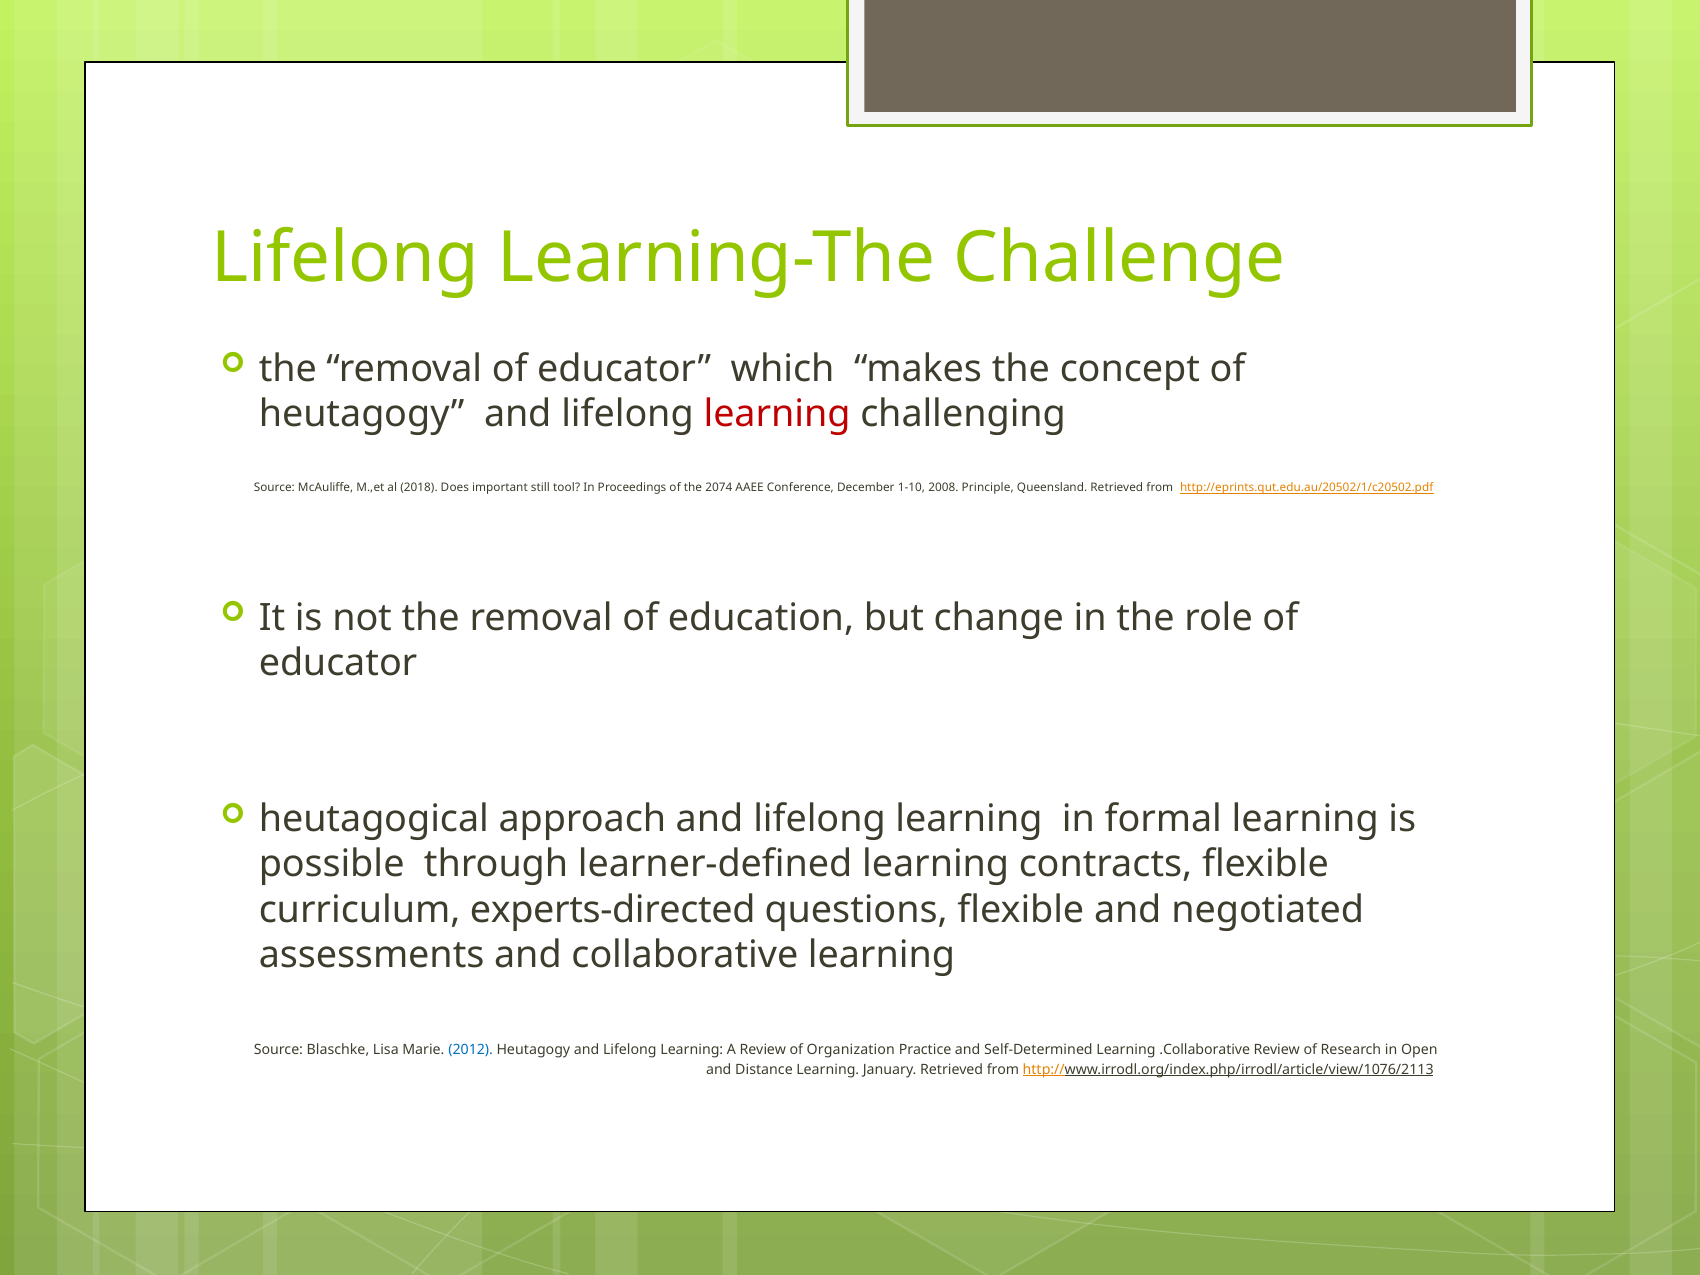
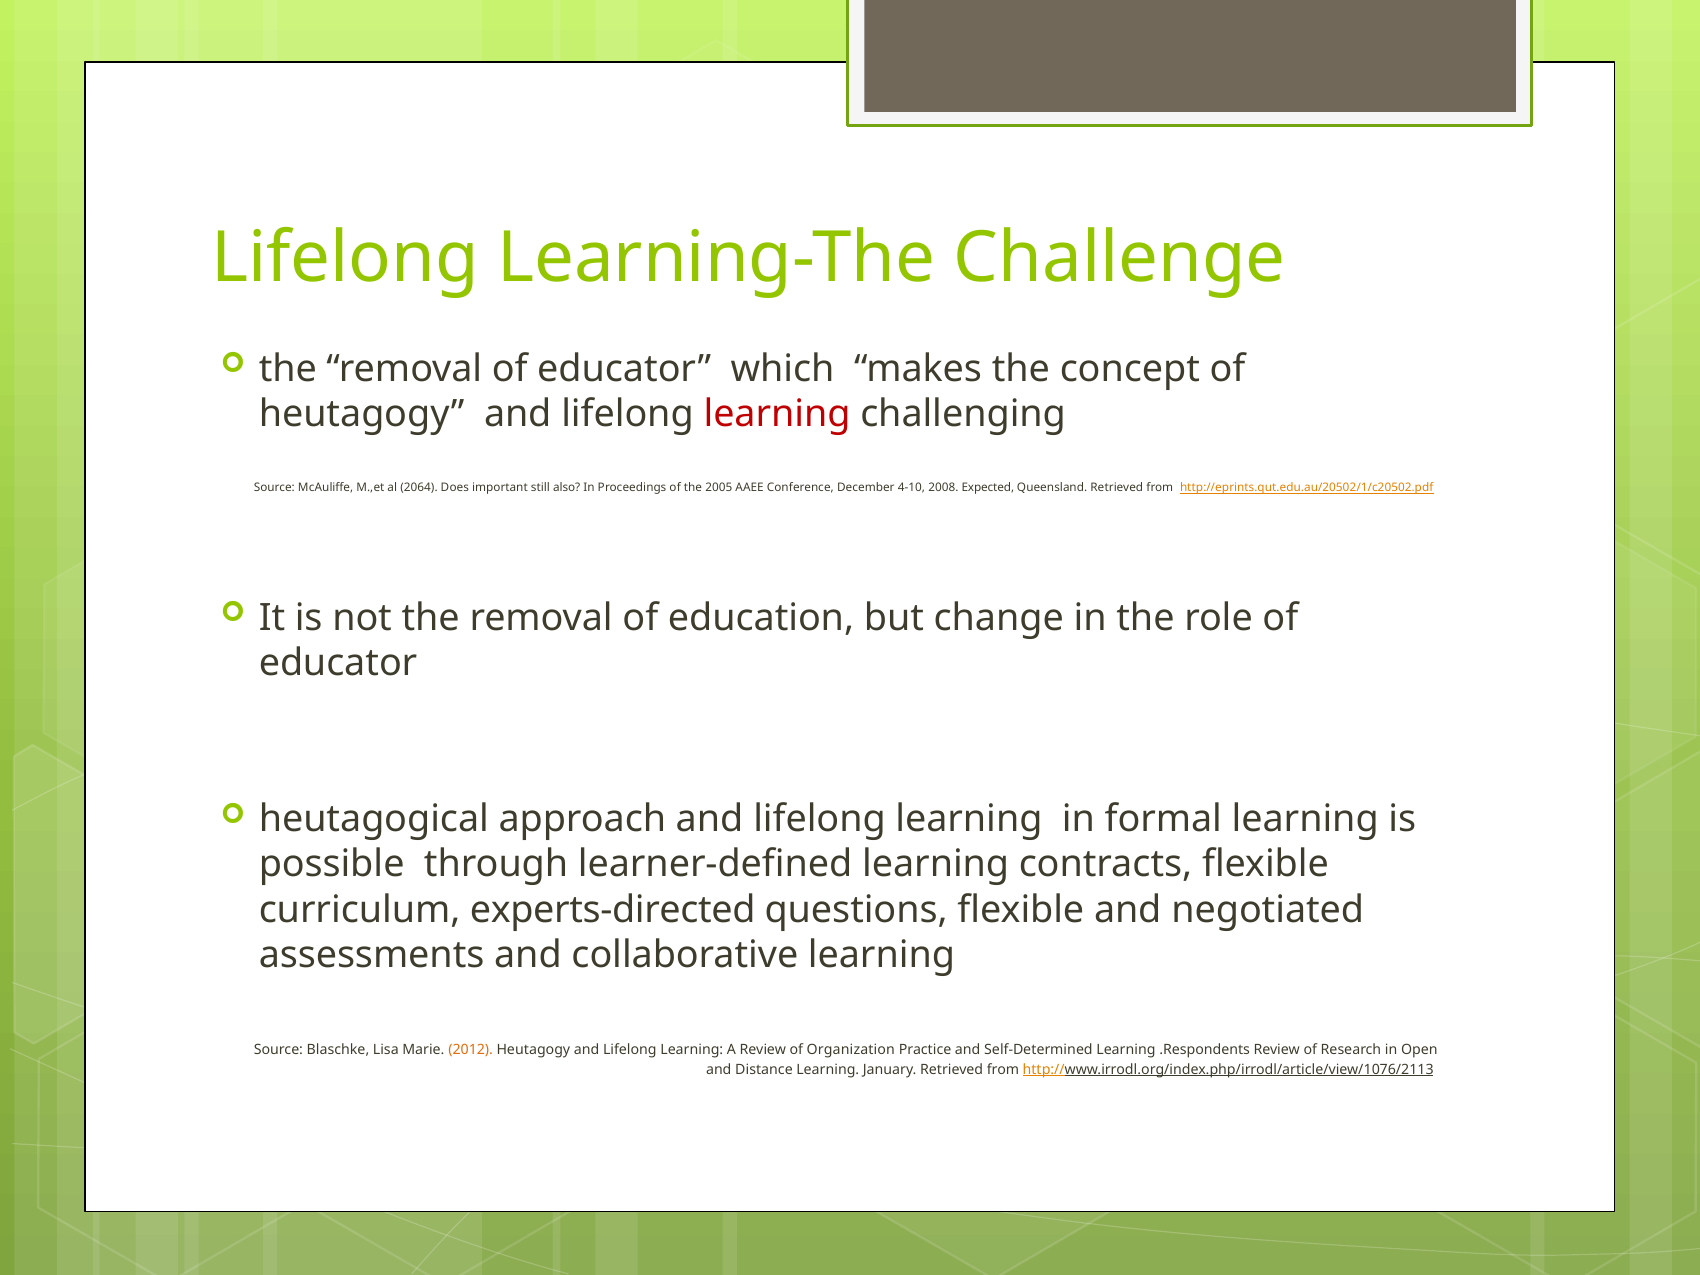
2018: 2018 -> 2064
tool: tool -> also
2074: 2074 -> 2005
1-10: 1-10 -> 4-10
Principle: Principle -> Expected
2012 colour: blue -> orange
.Collaborative: .Collaborative -> .Respondents
